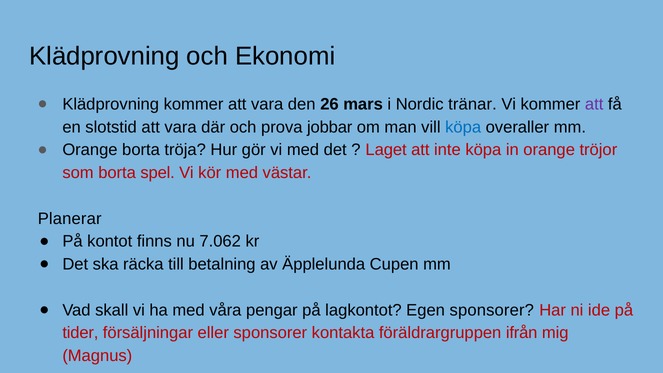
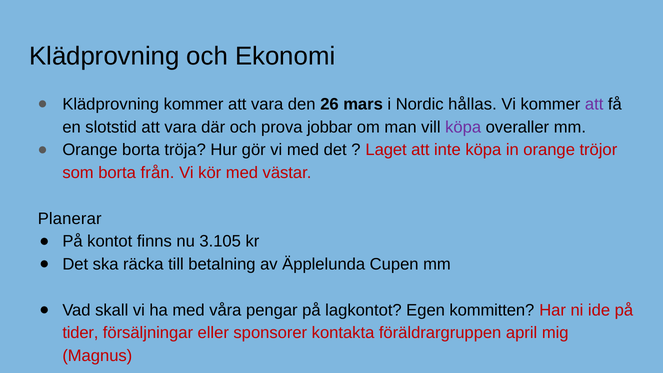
tränar: tränar -> hållas
köpa at (463, 127) colour: blue -> purple
spel: spel -> från
7.062: 7.062 -> 3.105
Egen sponsorer: sponsorer -> kommitten
ifrån: ifrån -> april
